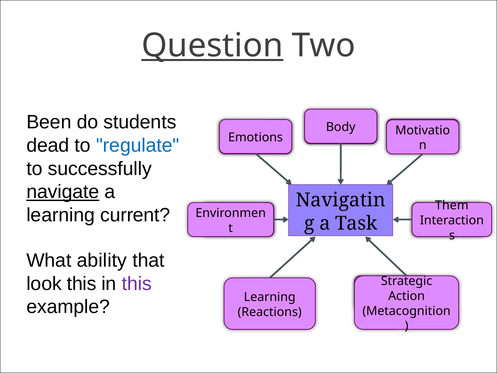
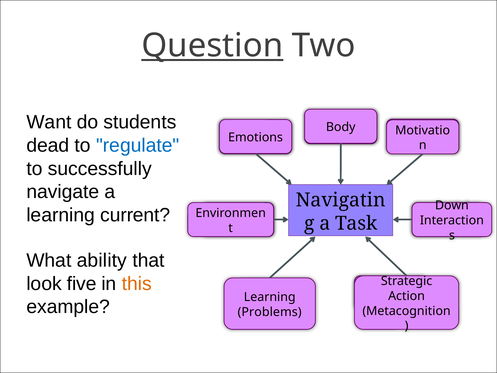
Been: Been -> Want
navigate underline: present -> none
Them: Them -> Down
look this: this -> five
this at (137, 284) colour: purple -> orange
Reactions: Reactions -> Problems
